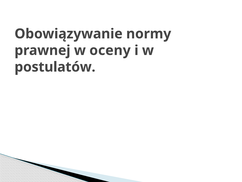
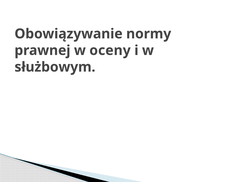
postulatów: postulatów -> służbowym
